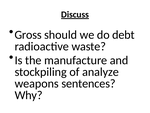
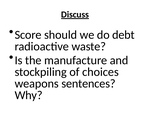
Gross: Gross -> Score
analyze: analyze -> choices
